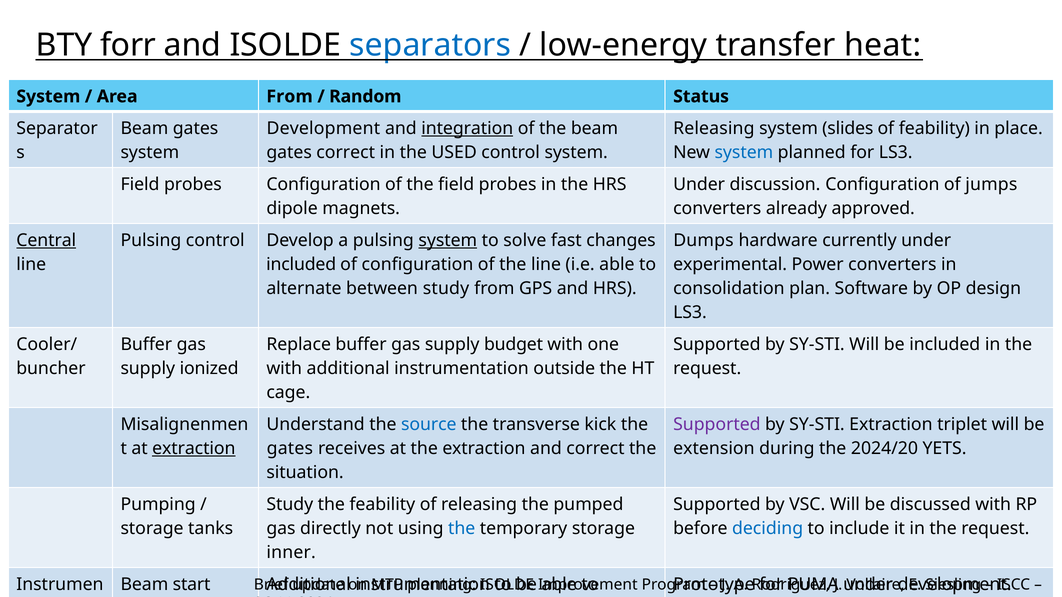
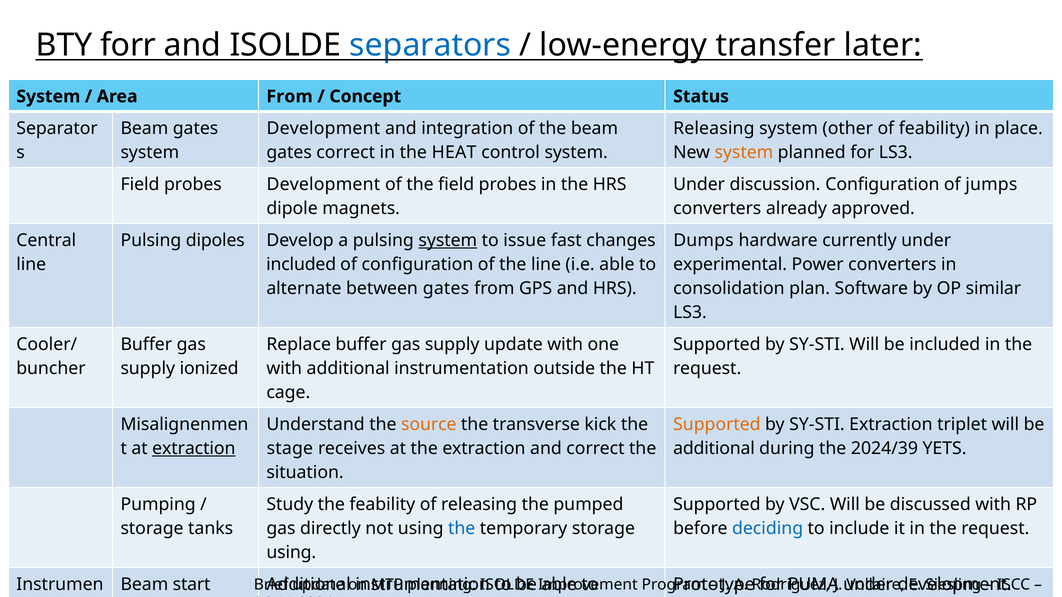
heat: heat -> later
Random: Random -> Concept
integration underline: present -> none
slides: slides -> other
USED: USED -> HEAT
system at (744, 153) colour: blue -> orange
probes Configuration: Configuration -> Development
Central underline: present -> none
Pulsing control: control -> dipoles
solve: solve -> issue
between study: study -> gates
design: design -> similar
supply budget: budget -> update
source colour: blue -> orange
Supported at (717, 425) colour: purple -> orange
gates at (290, 449): gates -> stage
extension at (714, 449): extension -> additional
2024/20: 2024/20 -> 2024/39
inner at (291, 553): inner -> using
